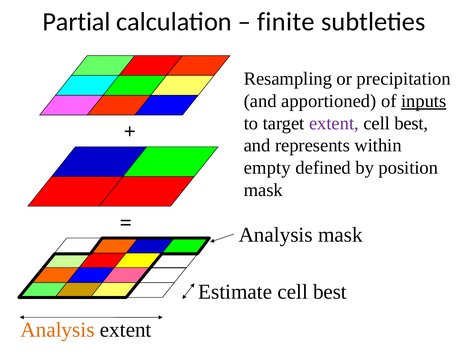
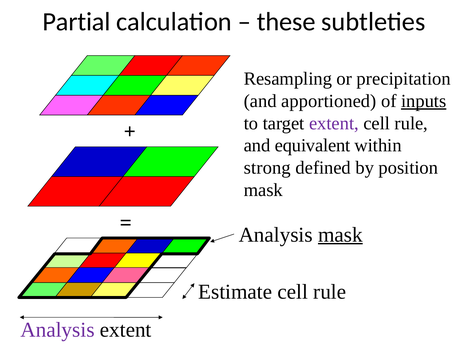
finite: finite -> these
best at (411, 123): best -> rule
represents: represents -> equivalent
empty: empty -> strong
mask at (340, 235) underline: none -> present
best at (330, 292): best -> rule
Analysis at (58, 330) colour: orange -> purple
